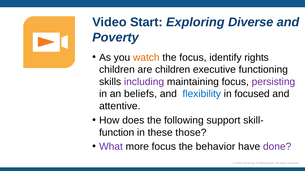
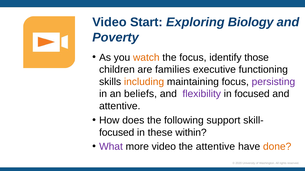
Diverse: Diverse -> Biology
identify rights: rights -> those
are children: children -> families
including colour: purple -> orange
flexibility colour: blue -> purple
function at (117, 133): function -> focused
those: those -> within
more focus: focus -> video
the behavior: behavior -> attentive
done colour: purple -> orange
